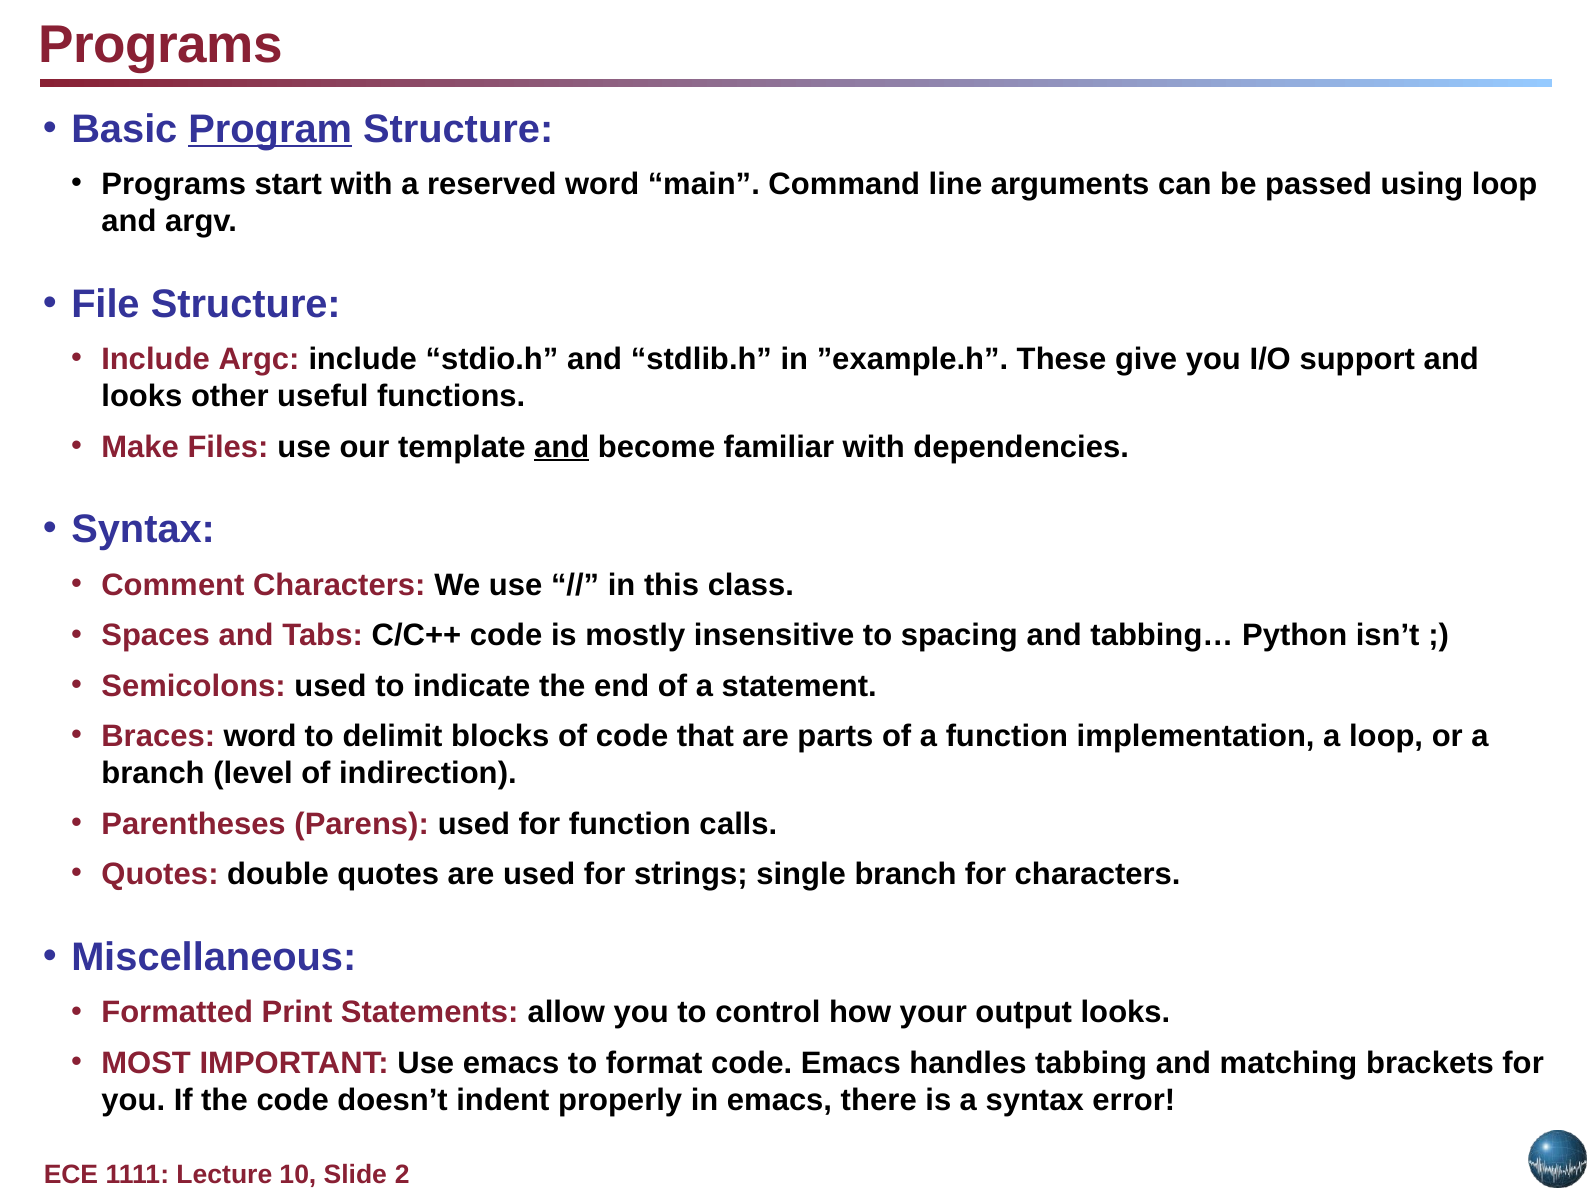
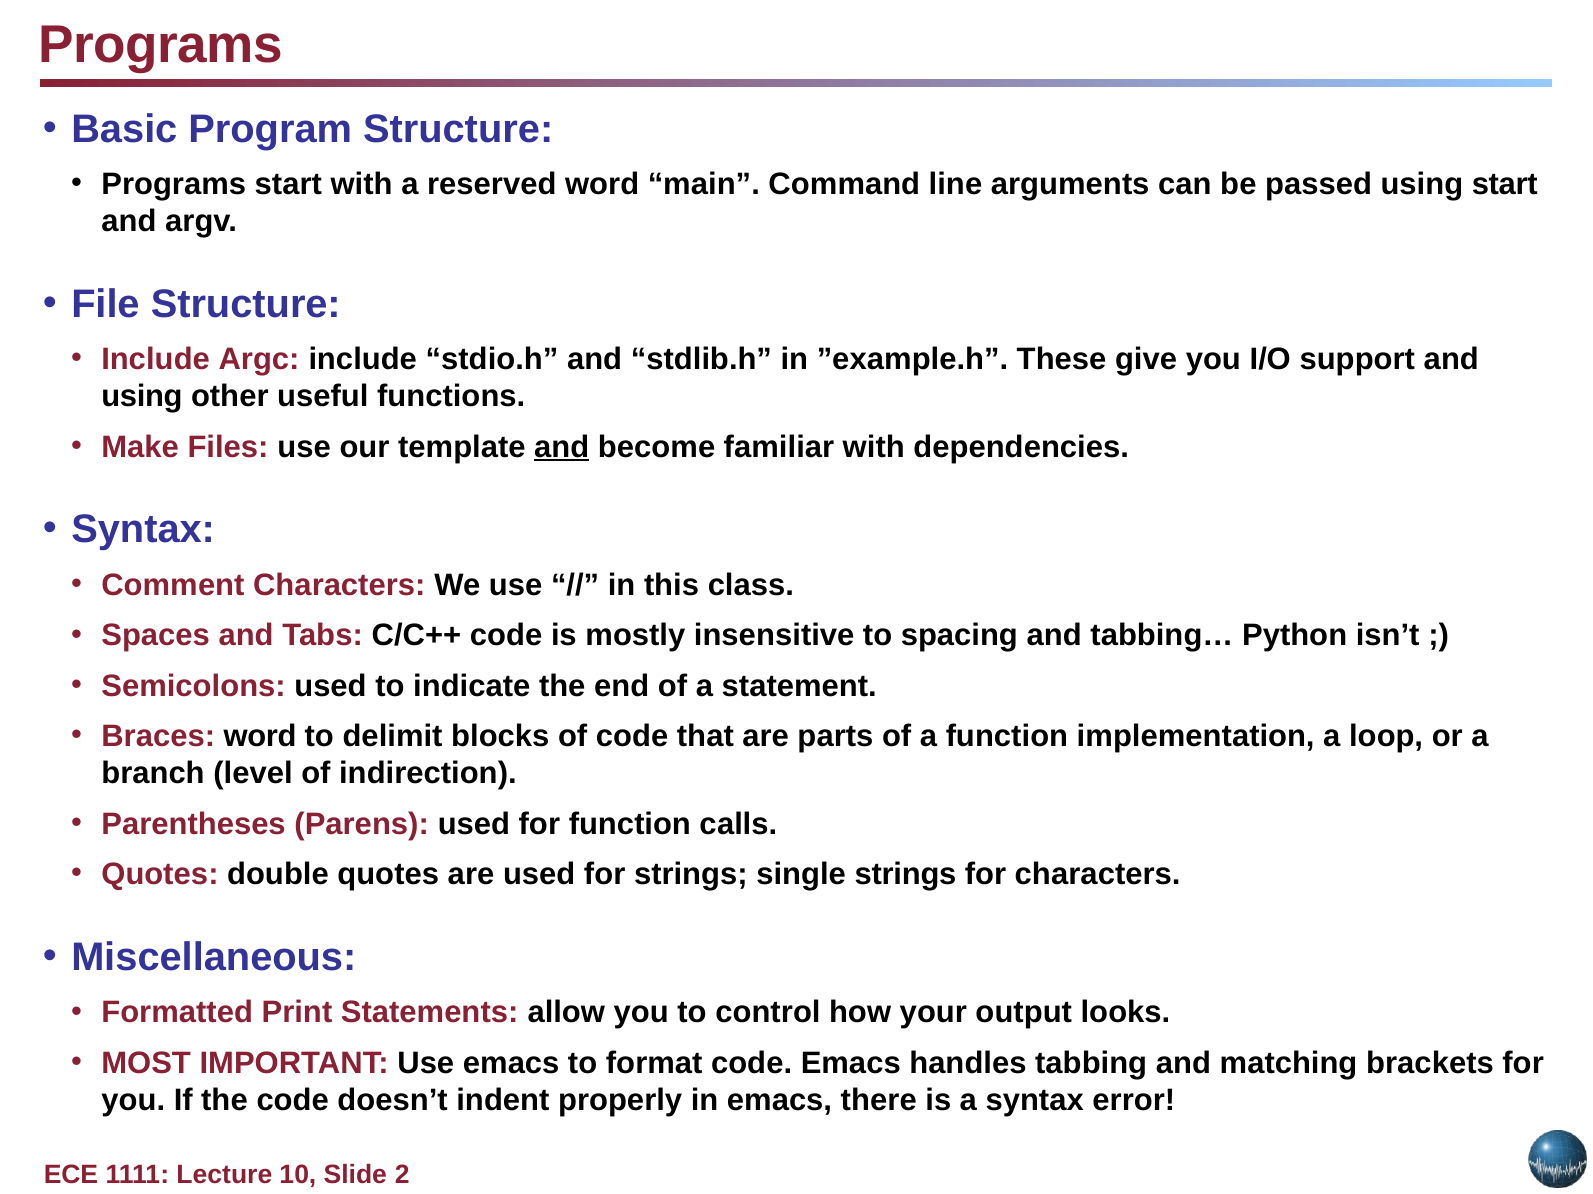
Program underline: present -> none
using loop: loop -> start
looks at (142, 397): looks -> using
single branch: branch -> strings
